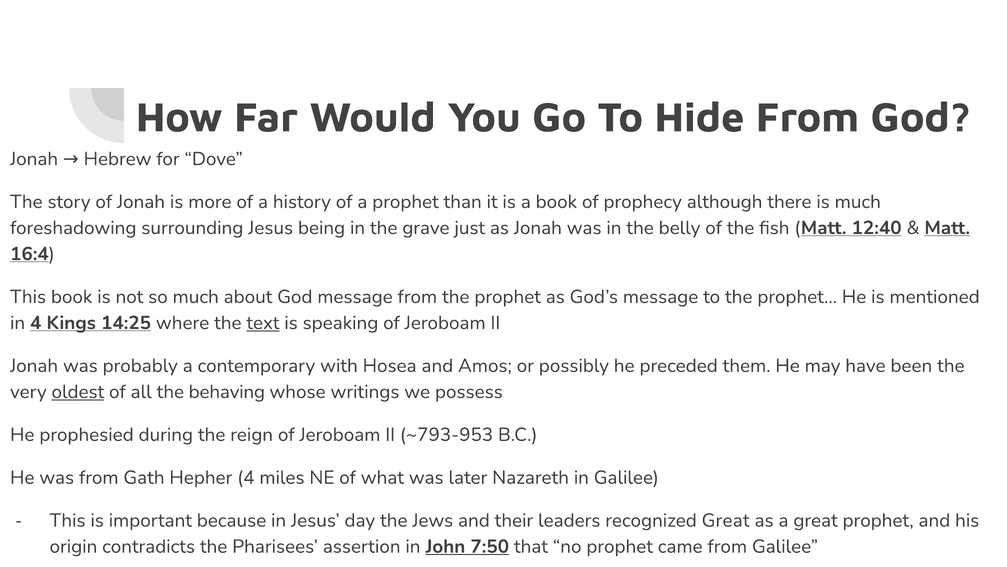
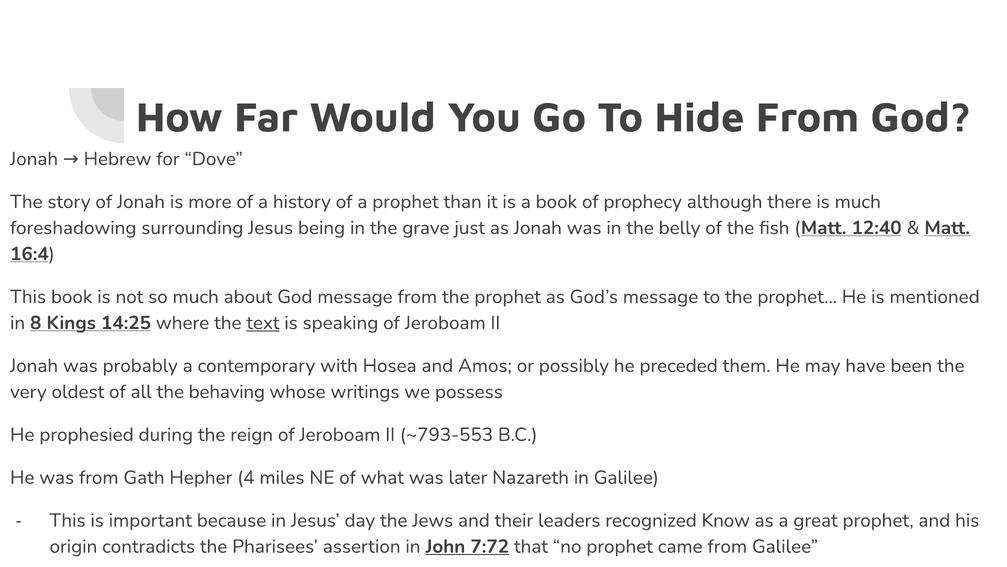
in 4: 4 -> 8
oldest underline: present -> none
~793-953: ~793-953 -> ~793-553
recognized Great: Great -> Know
7:50: 7:50 -> 7:72
